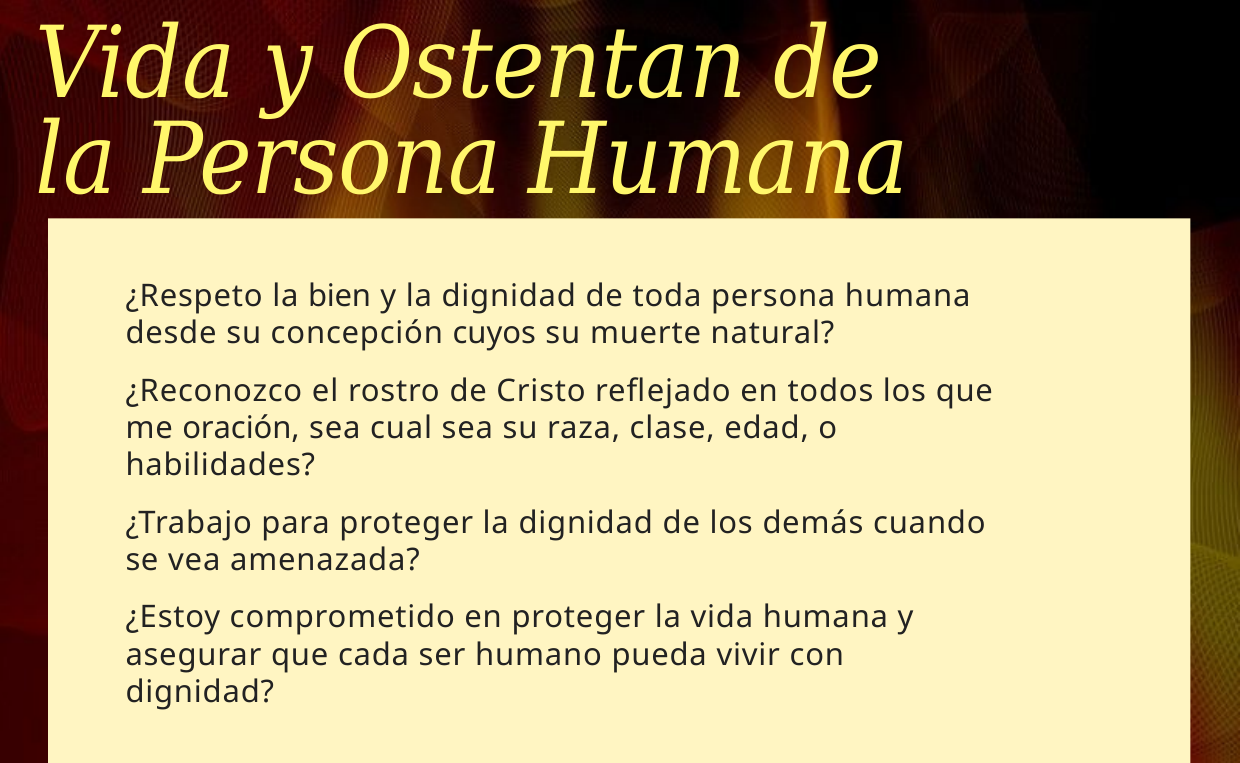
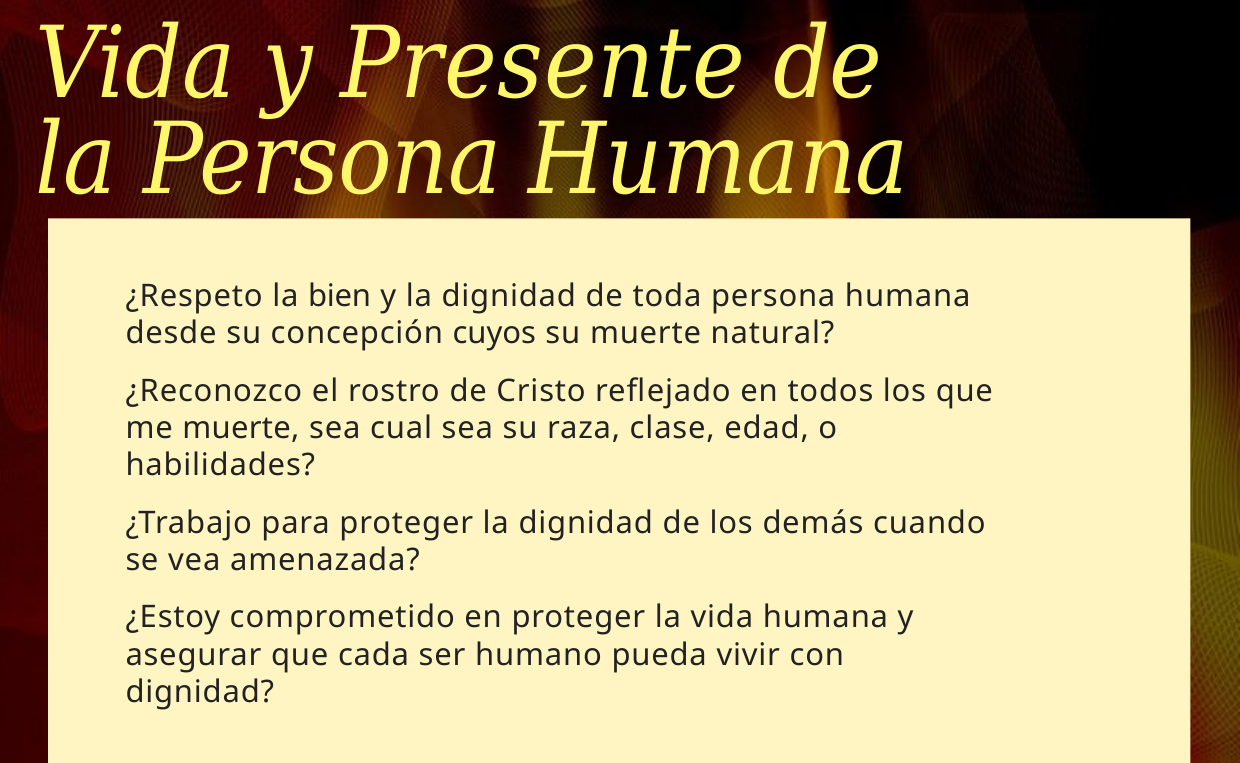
Ostentan: Ostentan -> Presente
me oración: oración -> muerte
